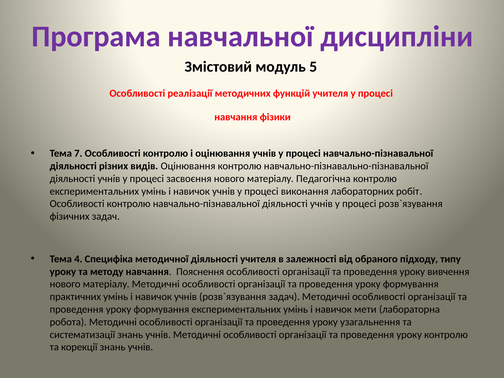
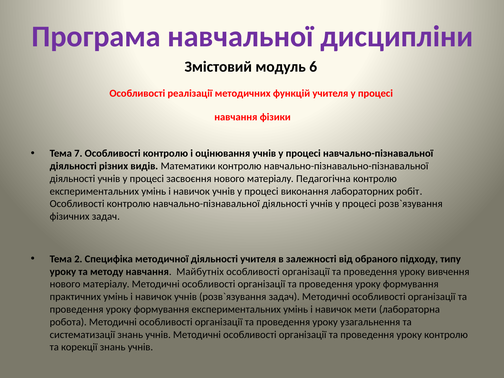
5: 5 -> 6
видів Оцінювання: Оцінювання -> Математики
4: 4 -> 2
Пояснення: Пояснення -> Майбутніх
